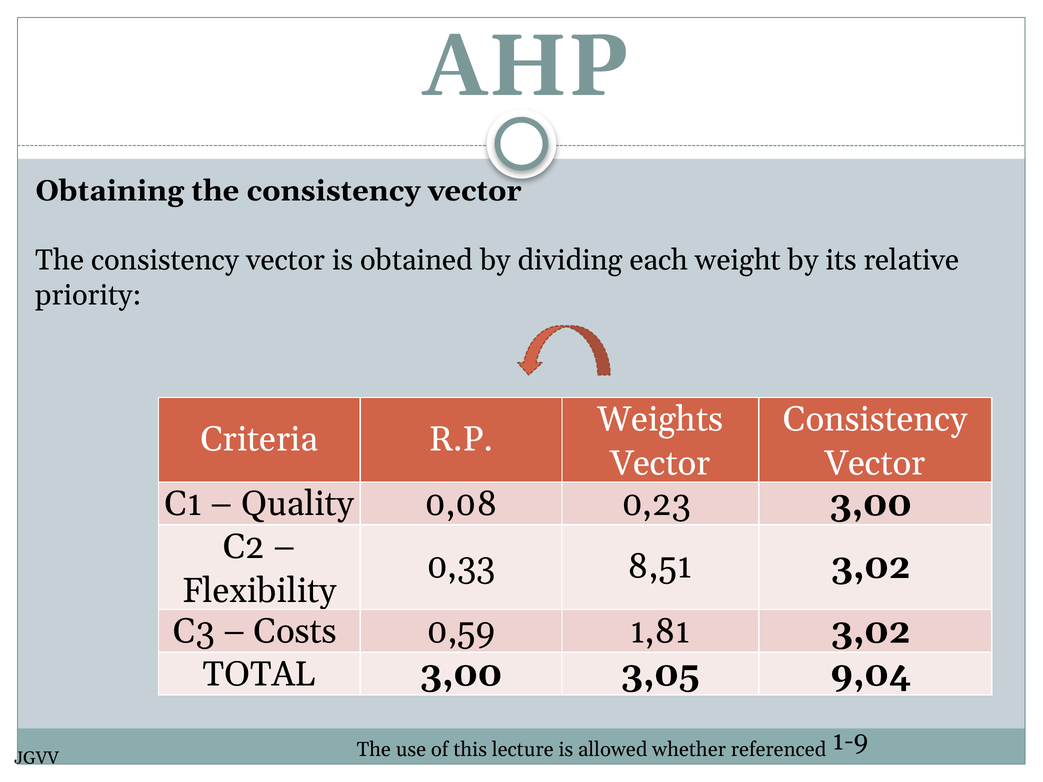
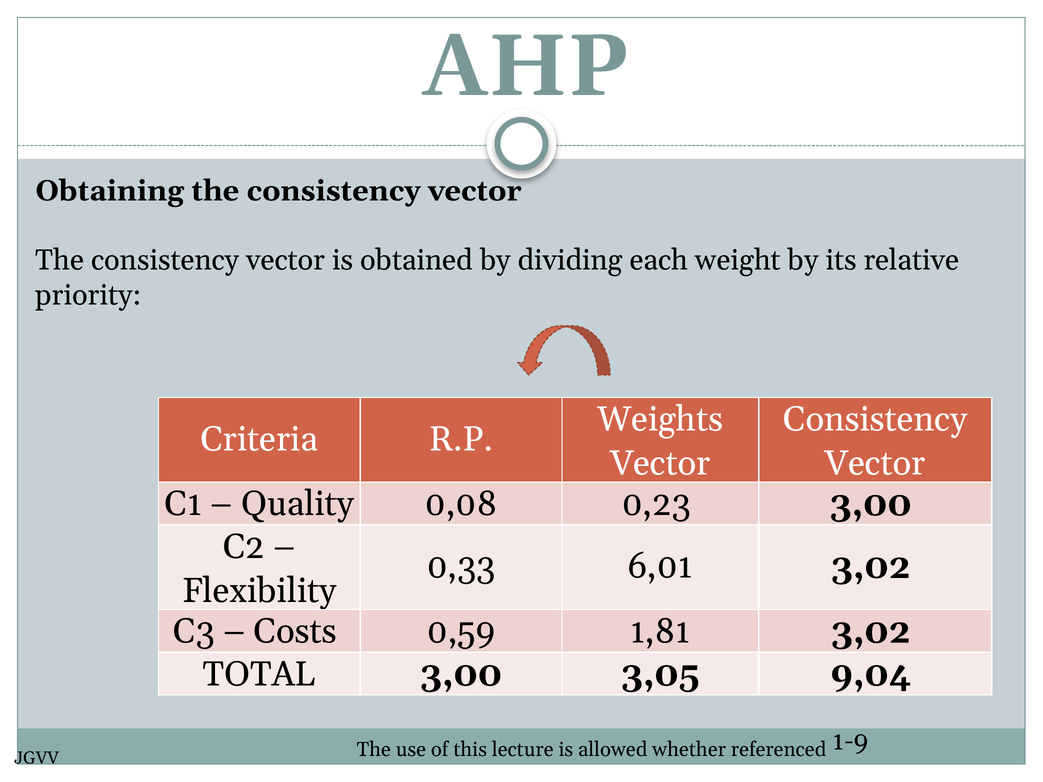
8,51: 8,51 -> 6,01
